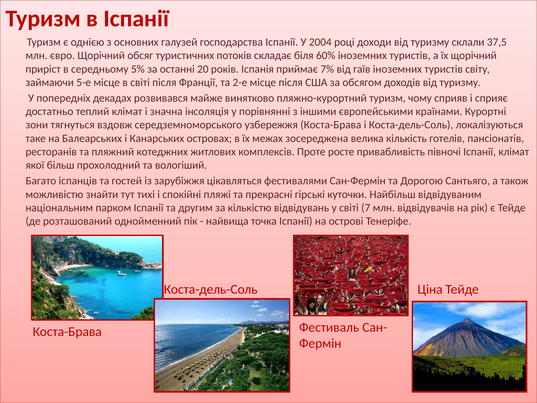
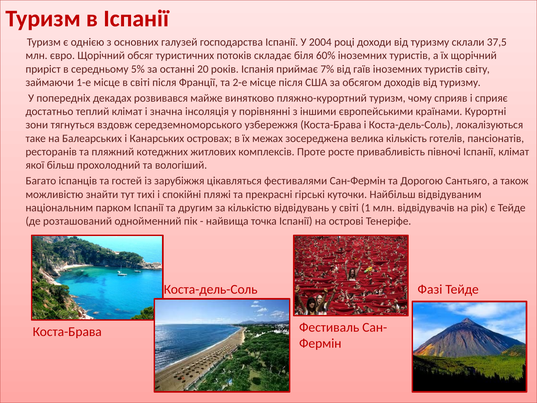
5-е: 5-е -> 1-е
7: 7 -> 1
Ціна: Ціна -> Фазі
